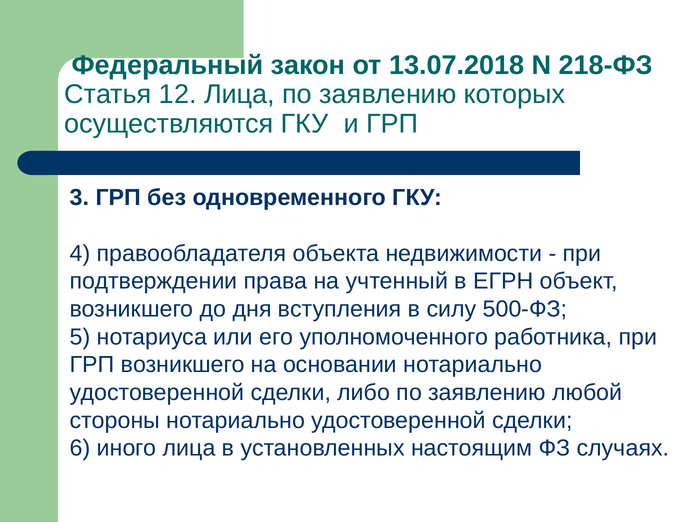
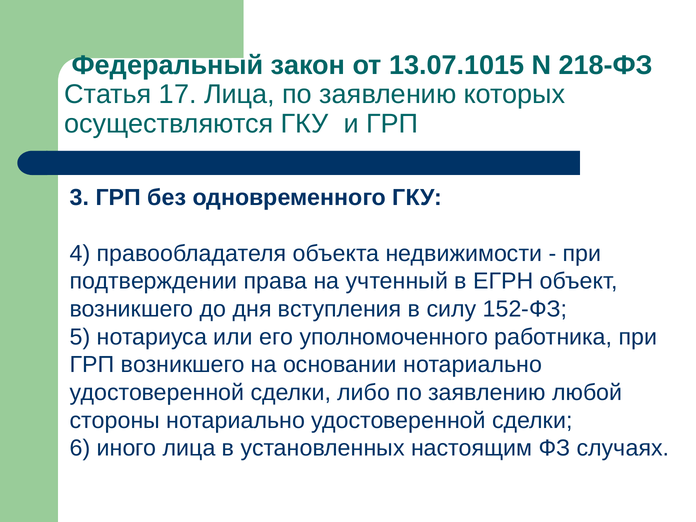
13.07.2018: 13.07.2018 -> 13.07.1015
12: 12 -> 17
500-ФЗ: 500-ФЗ -> 152-ФЗ
